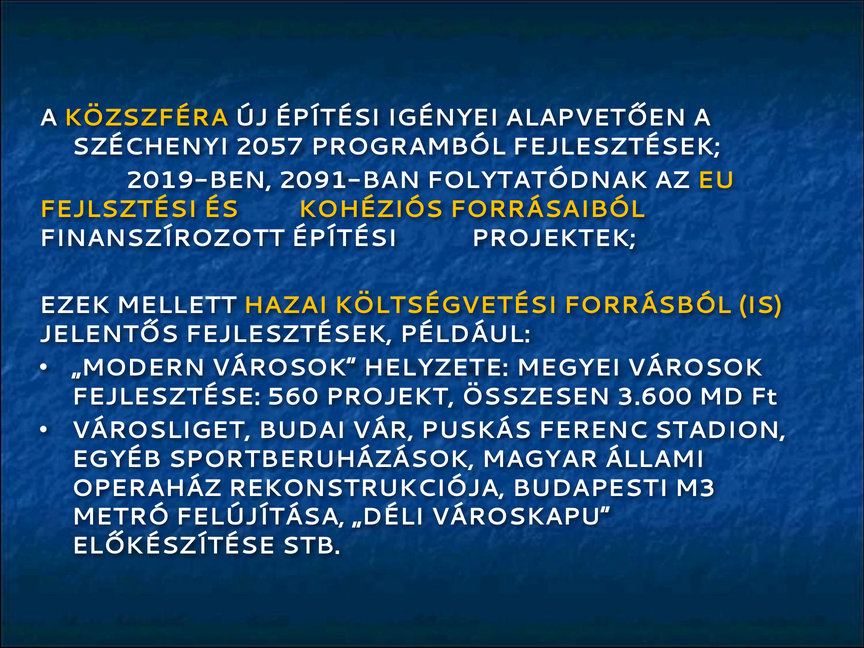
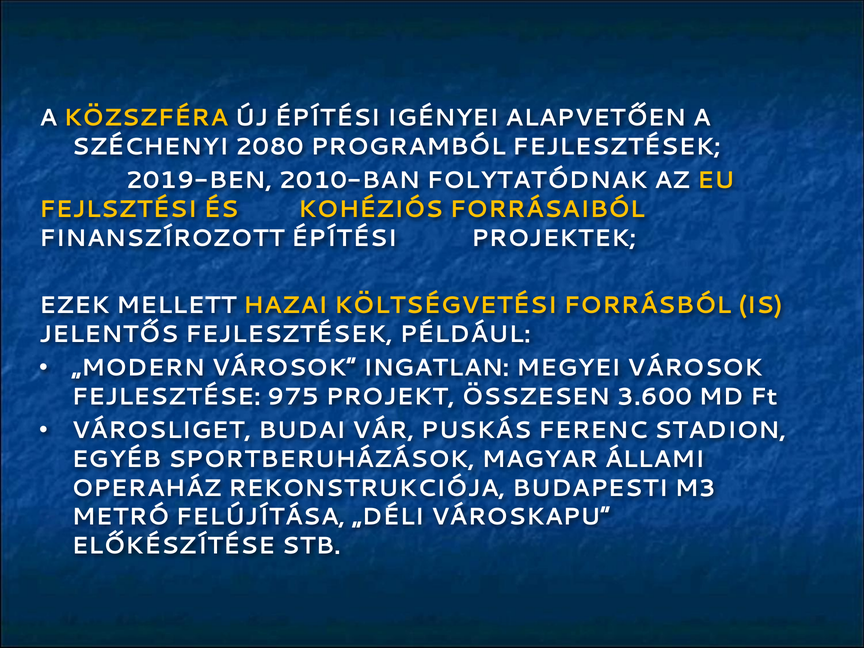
2057: 2057 -> 2080
2091-BAN: 2091-BAN -> 2010-BAN
HELYZETE: HELYZETE -> INGATLAN
560: 560 -> 975
